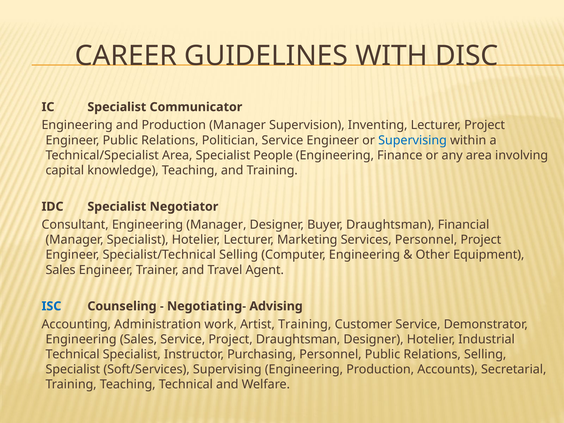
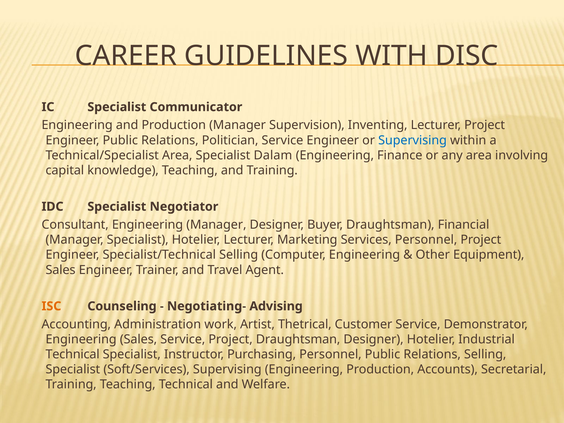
People: People -> Dalam
ISC colour: blue -> orange
Artist Training: Training -> Thetrical
